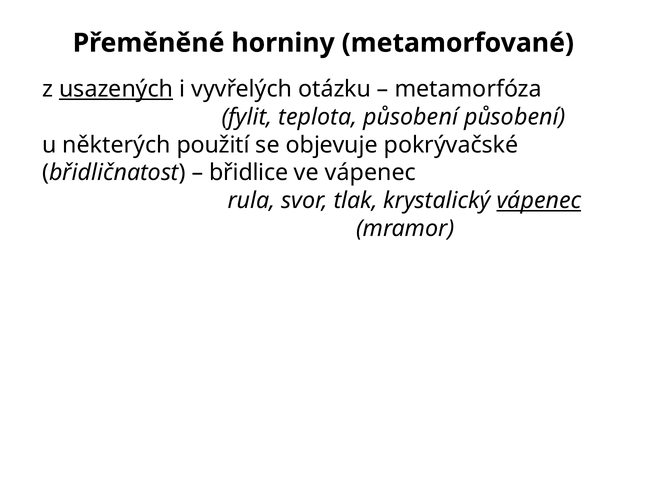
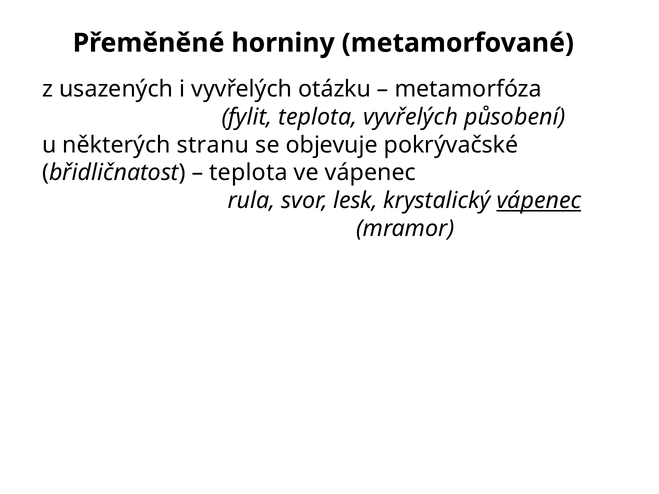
usazených underline: present -> none
teplota působení: působení -> vyvřelých
použití: použití -> stranu
břidlice at (249, 173): břidlice -> teplota
tlak: tlak -> lesk
